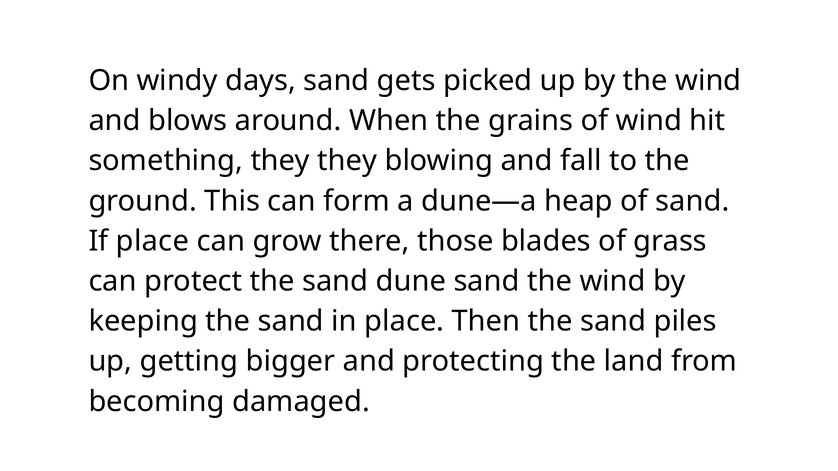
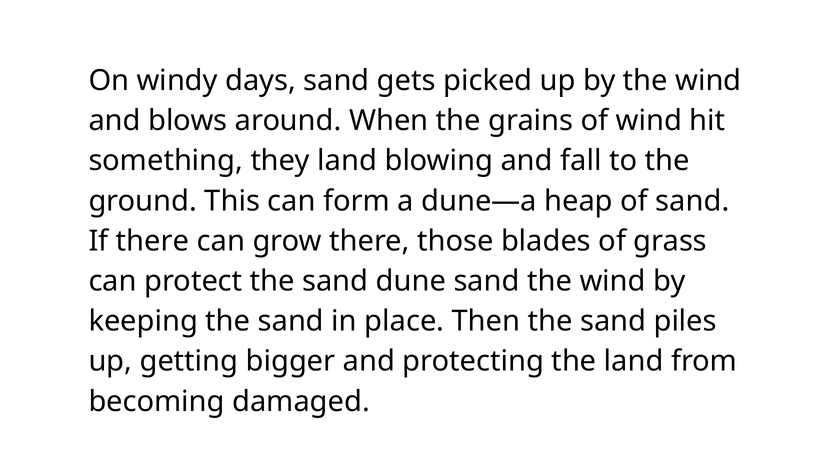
they they: they -> land
If place: place -> there
